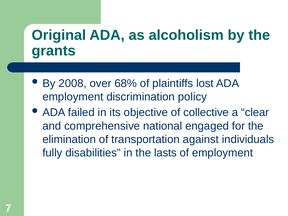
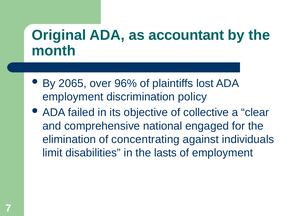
alcoholism: alcoholism -> accountant
grants: grants -> month
2008: 2008 -> 2065
68%: 68% -> 96%
transportation: transportation -> concentrating
fully: fully -> limit
